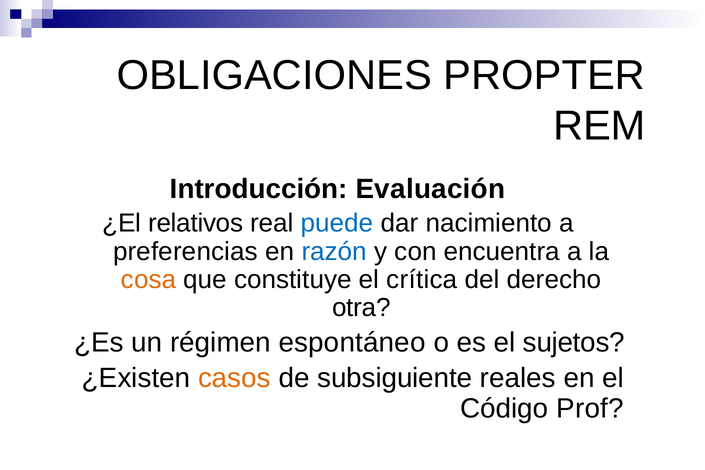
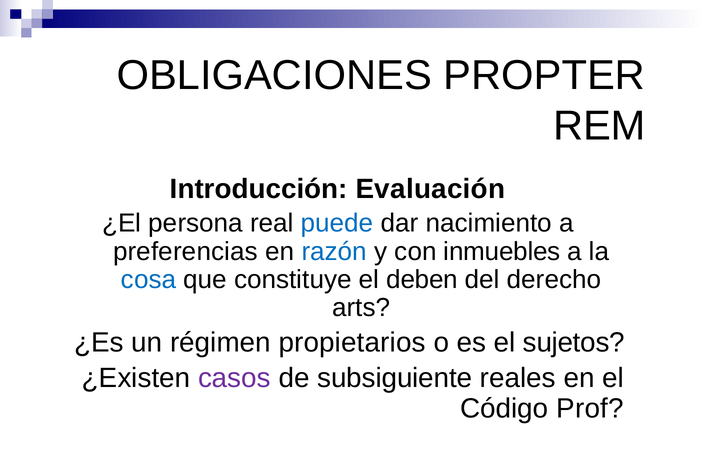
relativos: relativos -> persona
encuentra: encuentra -> inmuebles
cosa colour: orange -> blue
crítica: crítica -> deben
otra: otra -> arts
espontáneo: espontáneo -> propietarios
casos colour: orange -> purple
